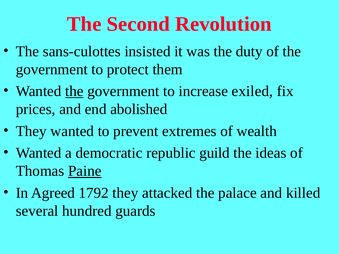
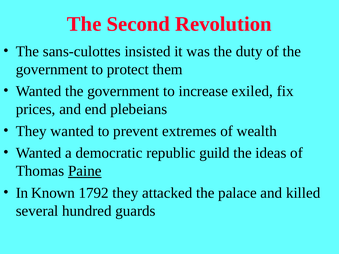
the at (74, 91) underline: present -> none
abolished: abolished -> plebeians
Agreed: Agreed -> Known
